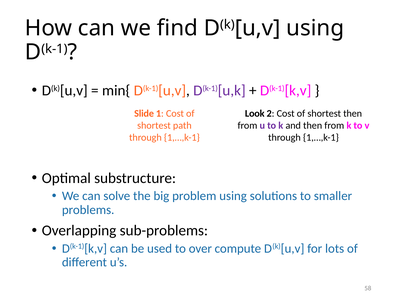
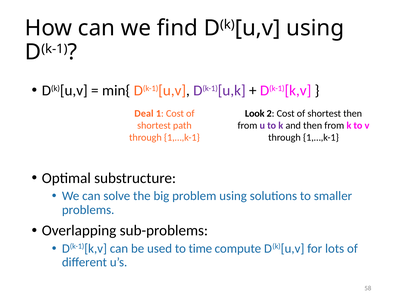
Slide: Slide -> Deal
over: over -> time
